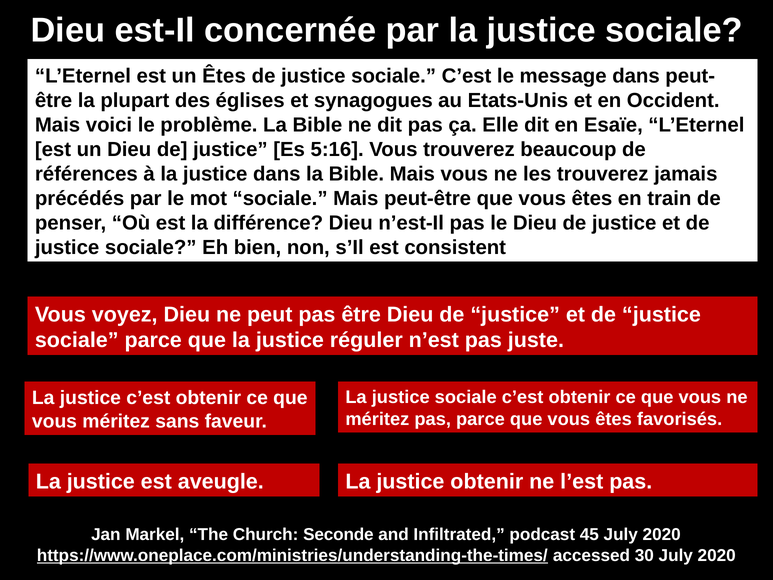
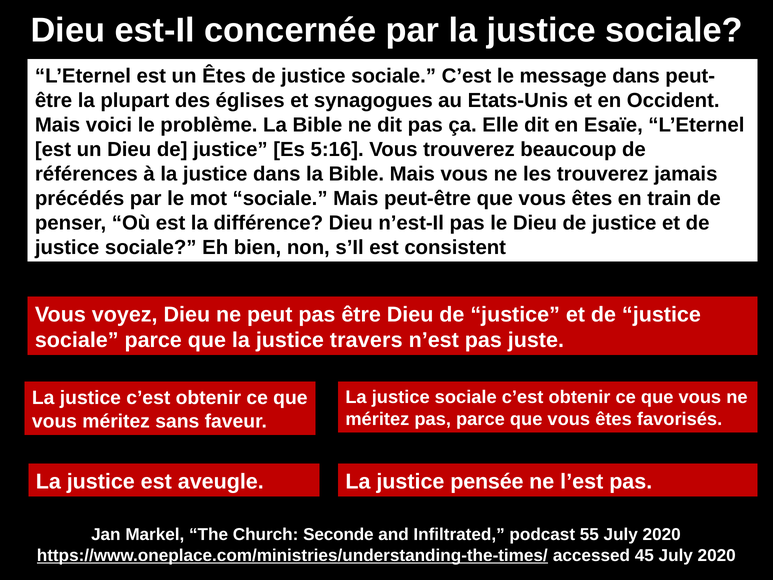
réguler: réguler -> travers
justice obtenir: obtenir -> pensée
45: 45 -> 55
30: 30 -> 45
